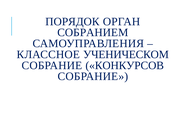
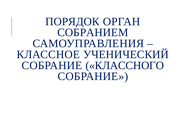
УЧЕНИЧЕСКОМ: УЧЕНИЧЕСКОМ -> УЧЕНИЧЕСКИЙ
КОНКУРСОВ: КОНКУРСОВ -> КЛАССНОГО
